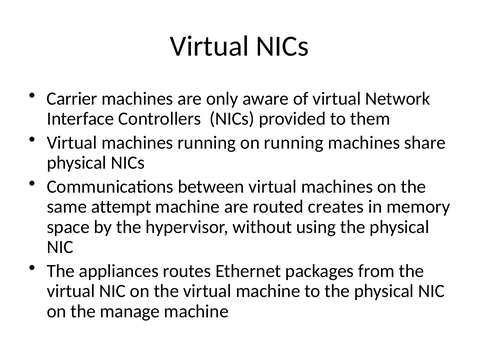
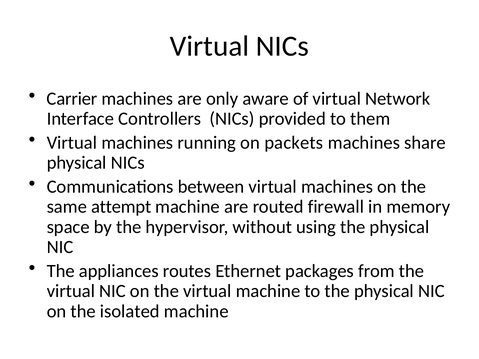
on running: running -> packets
creates: creates -> firewall
manage: manage -> isolated
